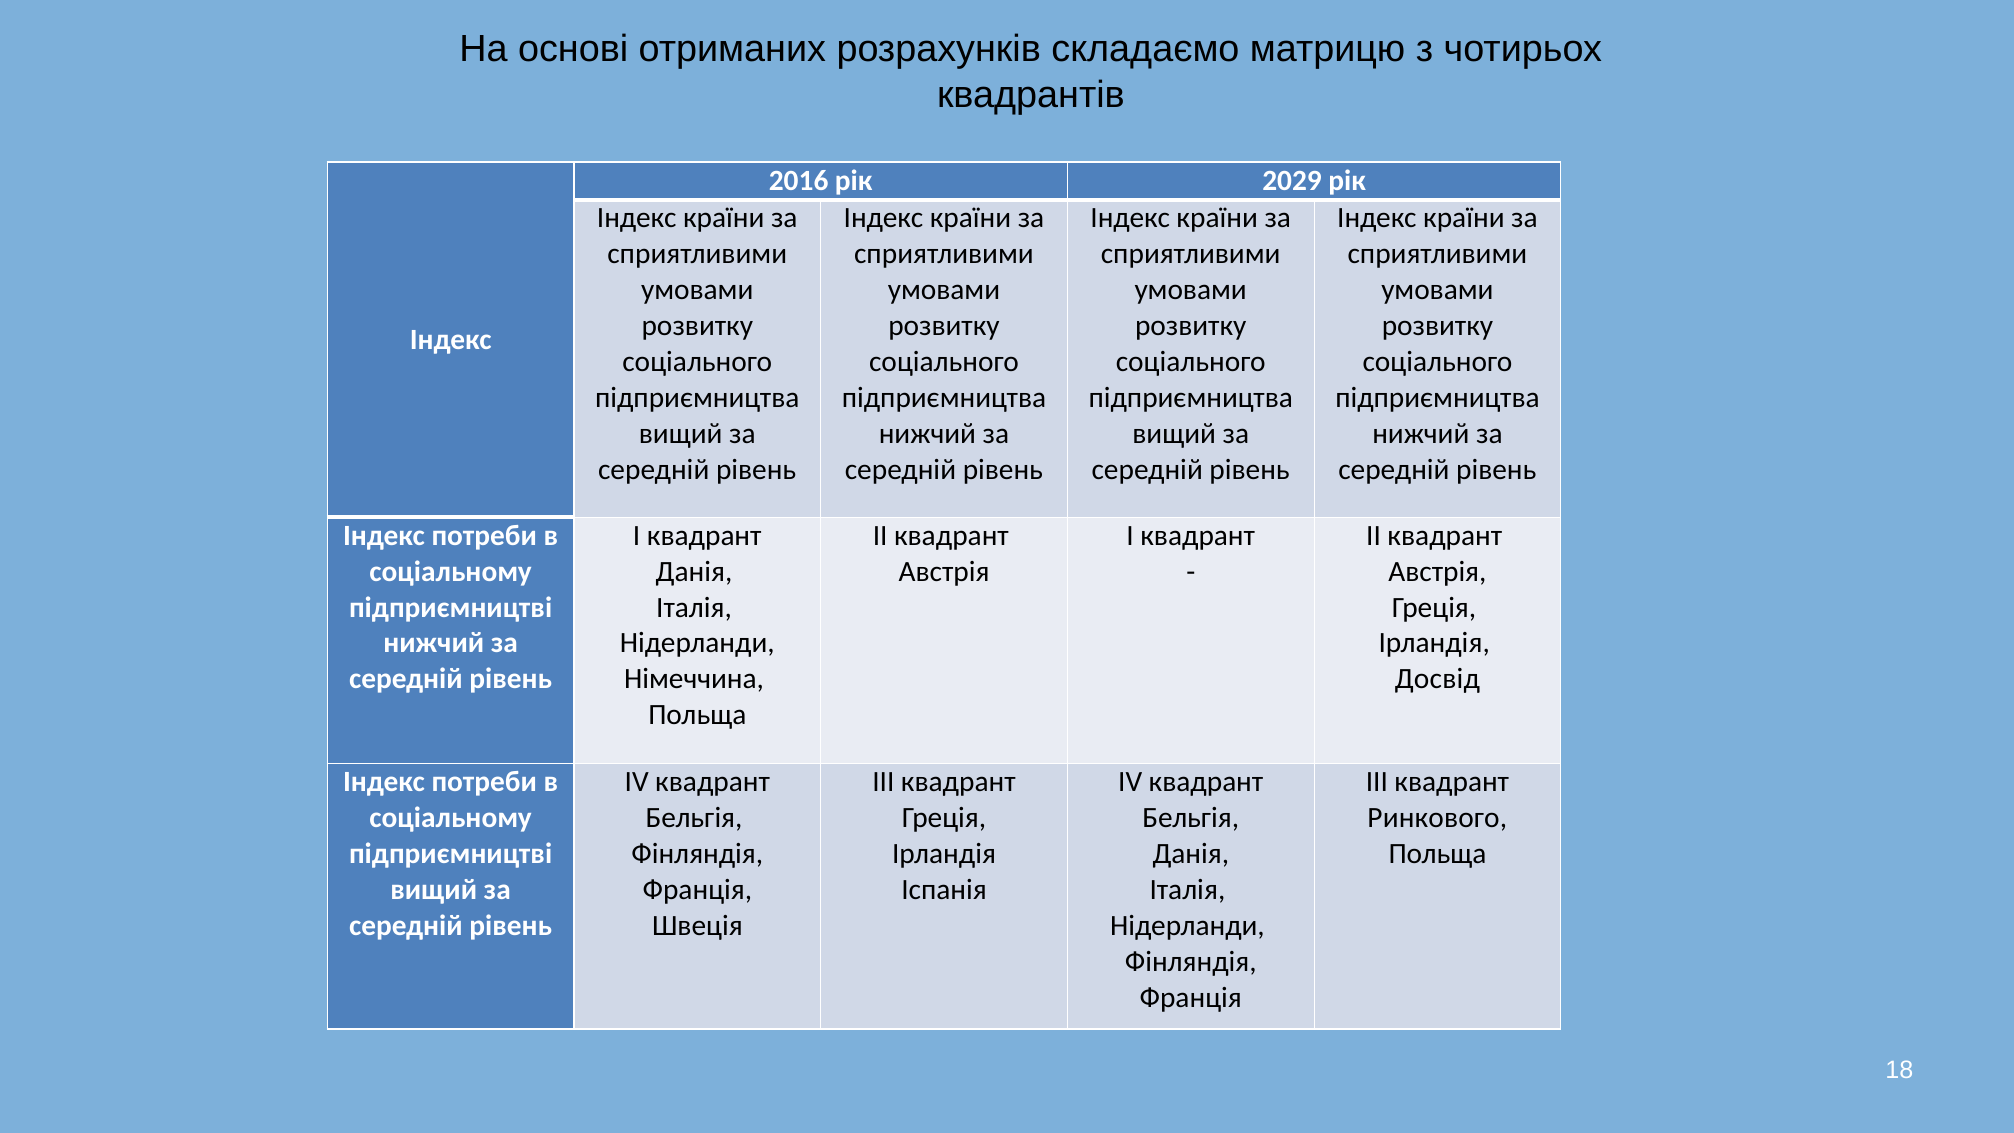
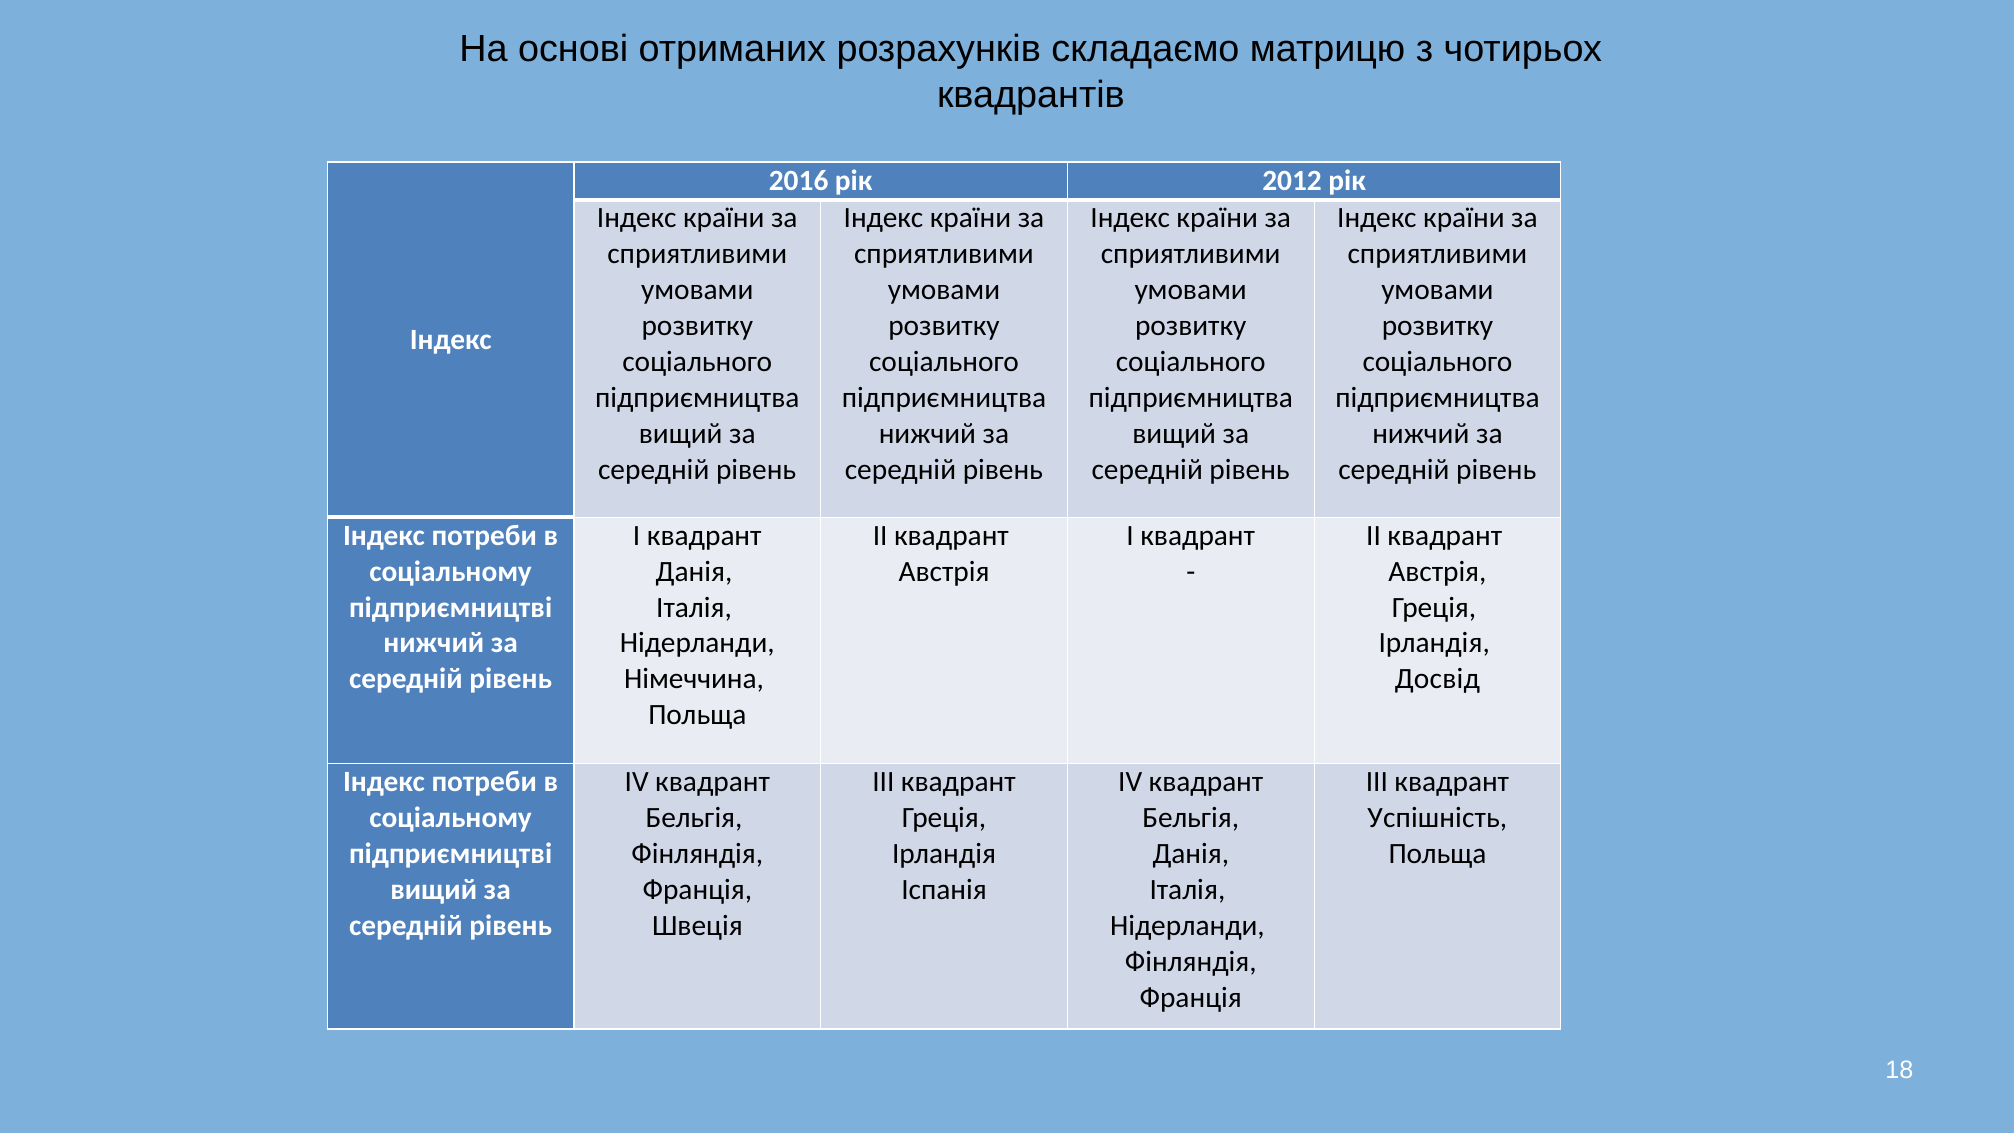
2029: 2029 -> 2012
Ринкового: Ринкового -> Успішність
